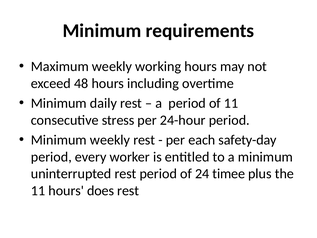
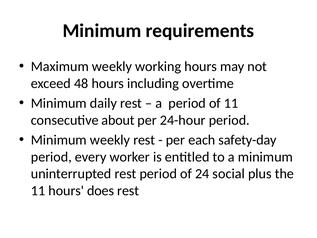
stress: stress -> about
timee: timee -> social
